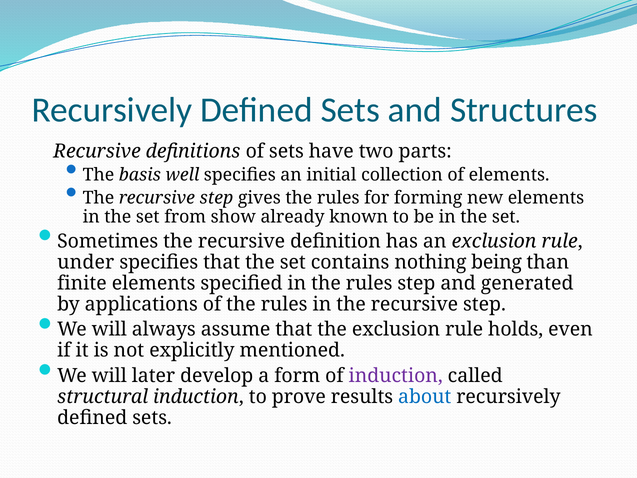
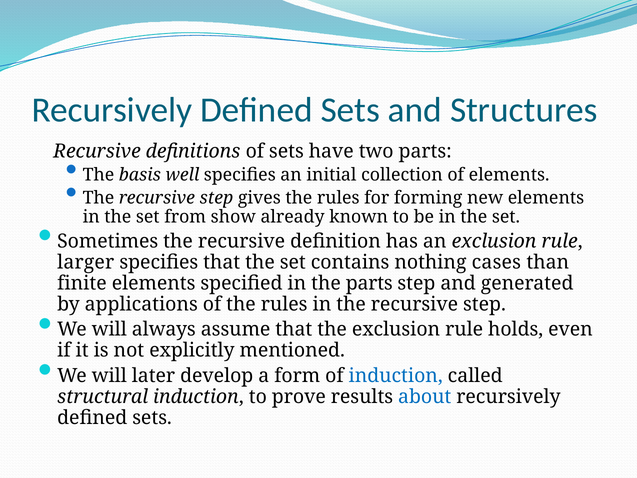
under: under -> larger
being: being -> cases
in the rules: rules -> parts
induction at (396, 375) colour: purple -> blue
